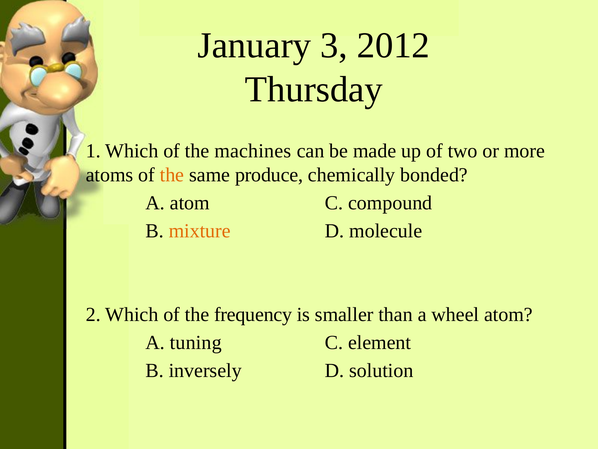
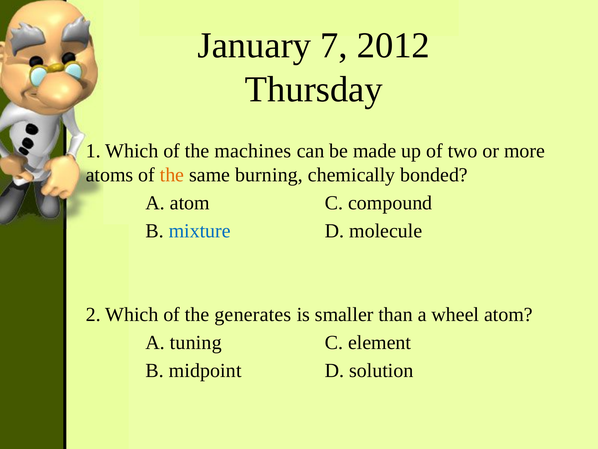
3: 3 -> 7
produce: produce -> burning
mixture colour: orange -> blue
frequency: frequency -> generates
inversely: inversely -> midpoint
